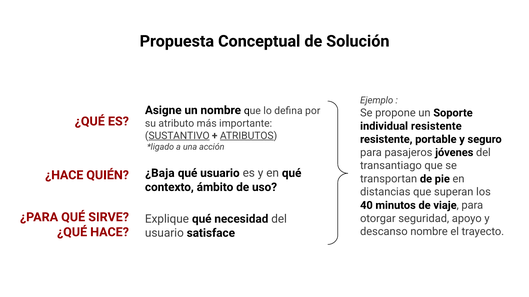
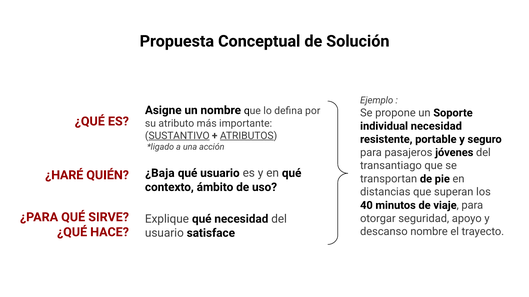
individual resistente: resistente -> necesidad
¿HACE: ¿HACE -> ¿HARÉ
